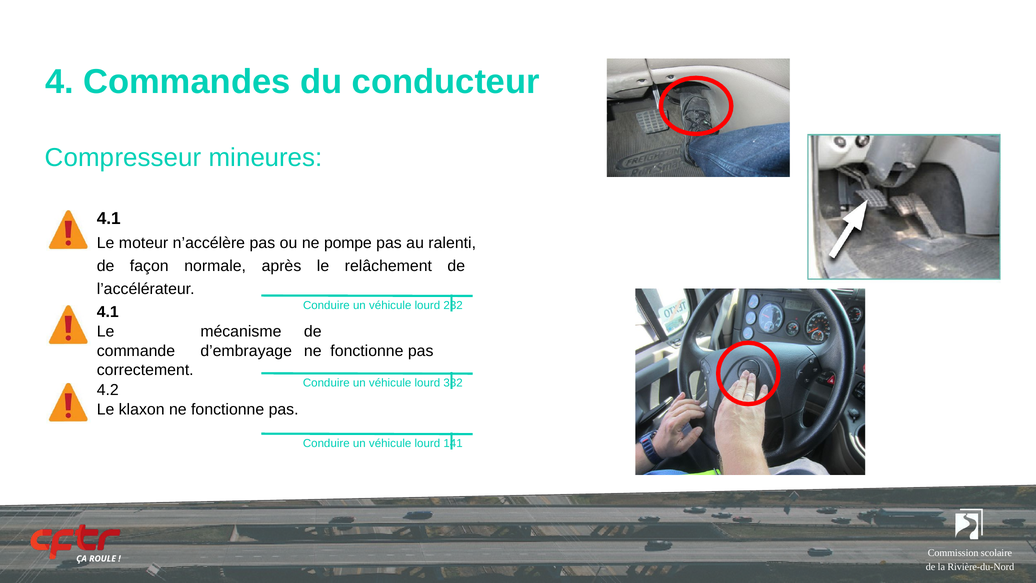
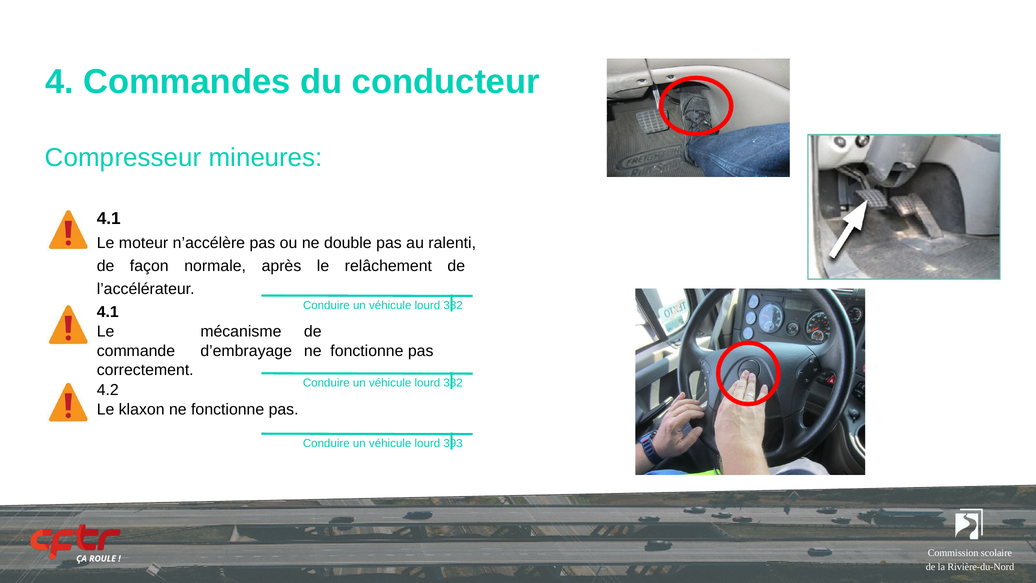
pompe: pompe -> double
232 at (453, 305): 232 -> 382
141: 141 -> 393
